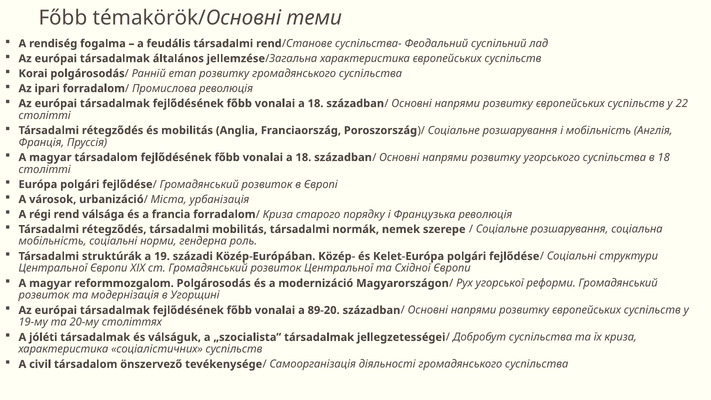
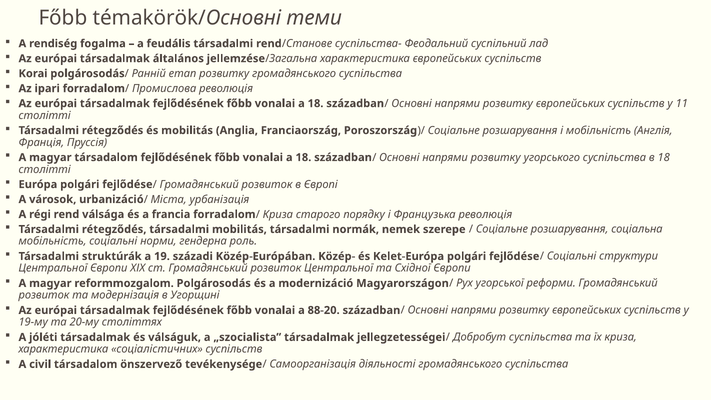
22: 22 -> 11
89-20: 89-20 -> 88-20
